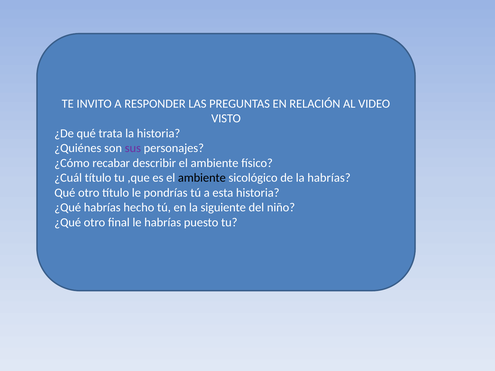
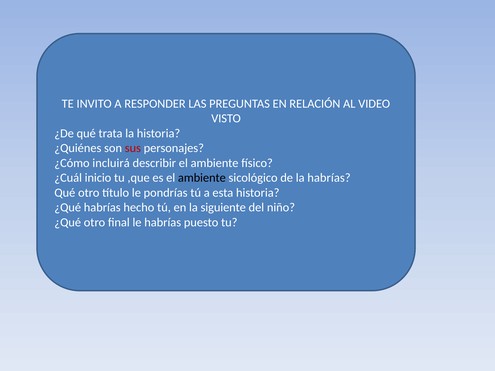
sus colour: purple -> red
recabar: recabar -> incluirá
¿Cuál título: título -> inicio
